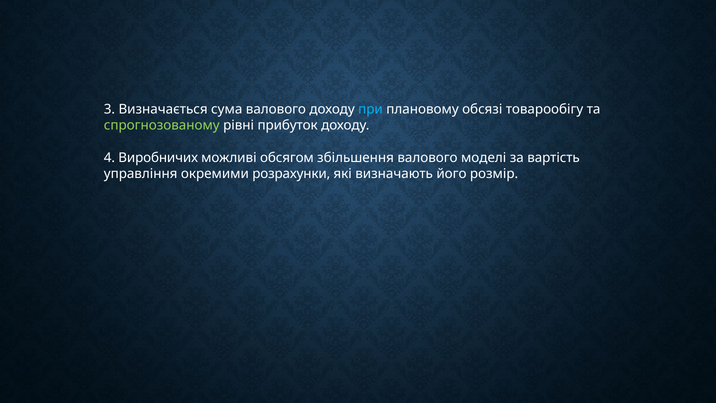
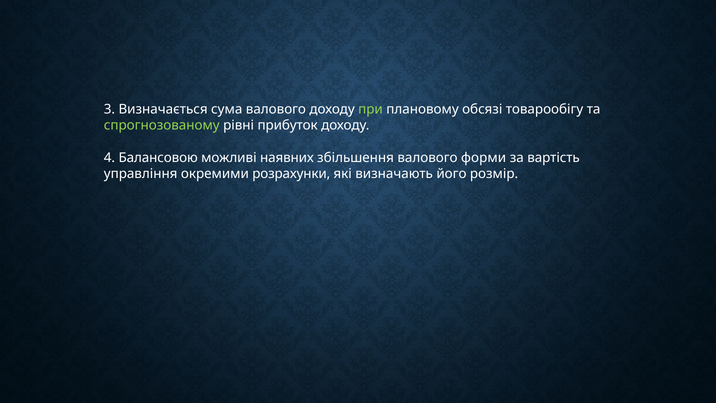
при colour: light blue -> light green
Виробничих: Виробничих -> Балансовою
обсягом: обсягом -> наявних
моделі: моделі -> форми
